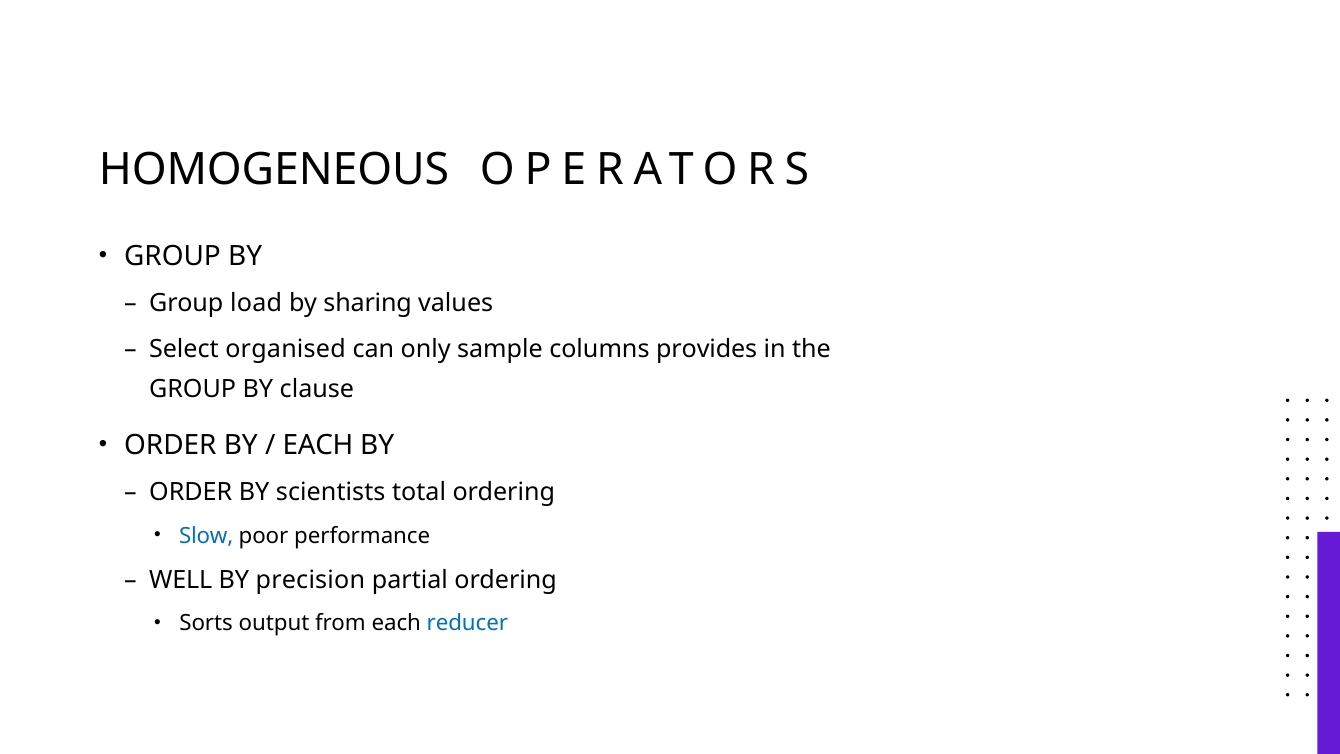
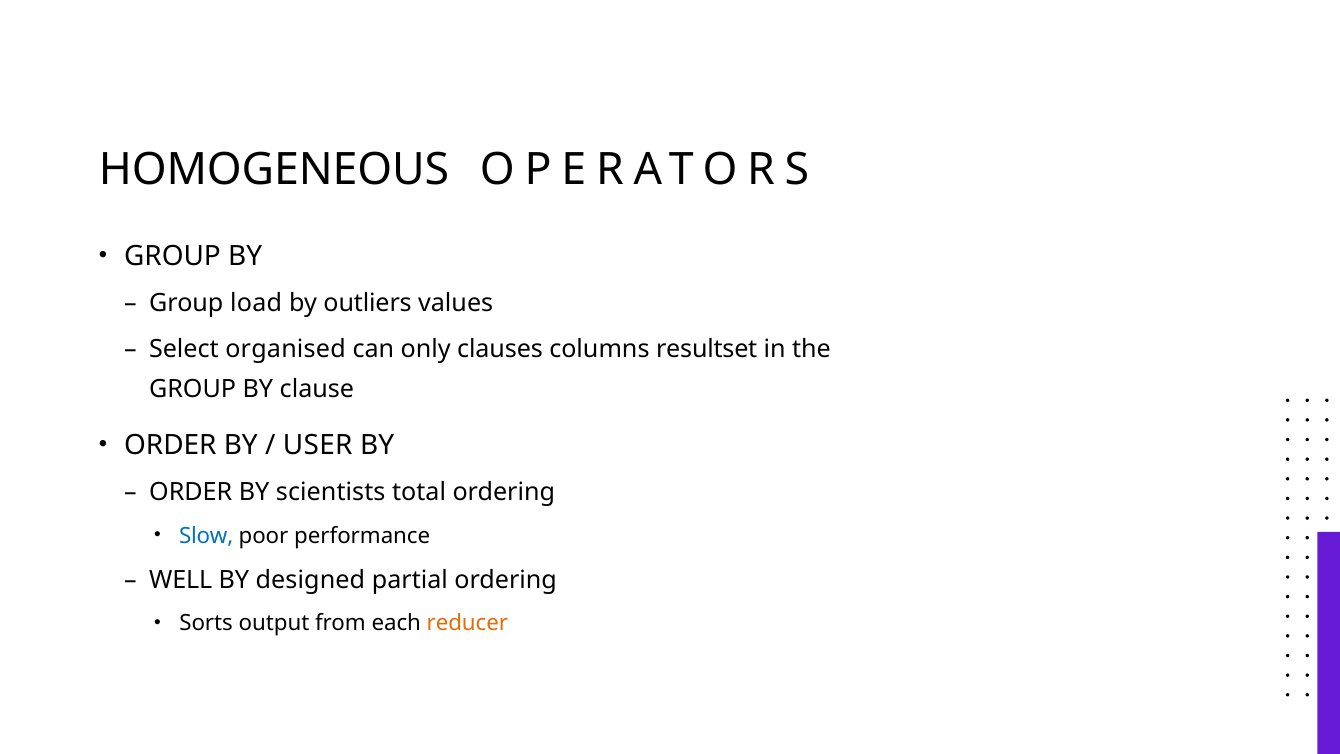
sharing: sharing -> outliers
sample: sample -> clauses
provides: provides -> resultset
EACH at (318, 445): EACH -> USER
precision: precision -> designed
reducer colour: blue -> orange
